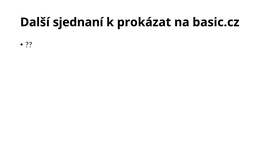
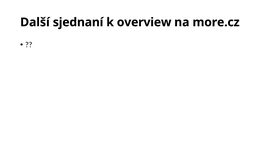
prokázat: prokázat -> overview
basic.cz: basic.cz -> more.cz
